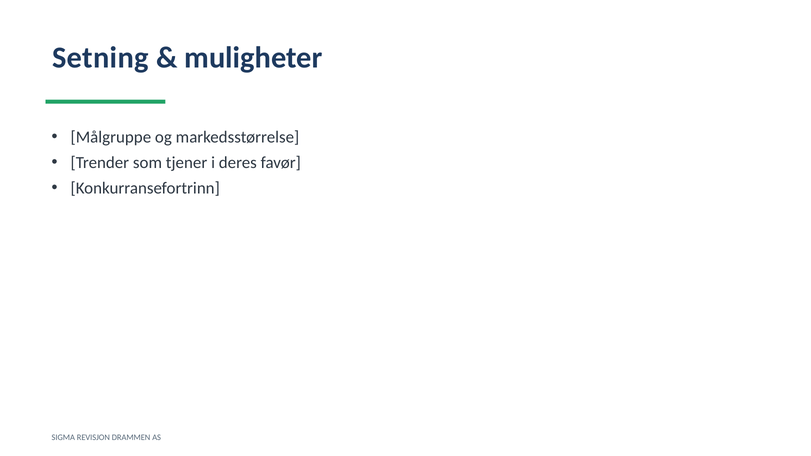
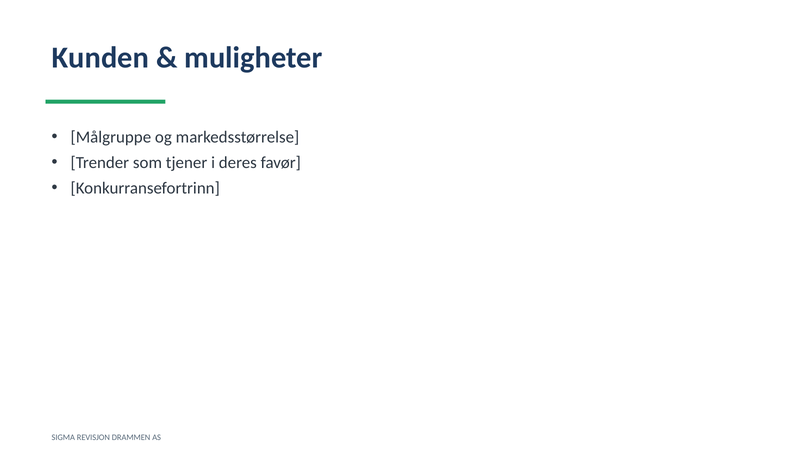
Setning: Setning -> Kunden
